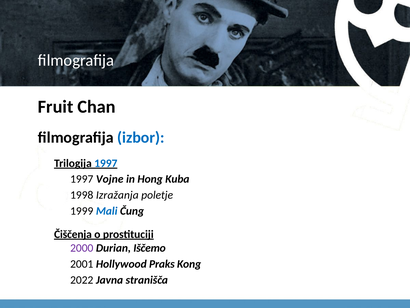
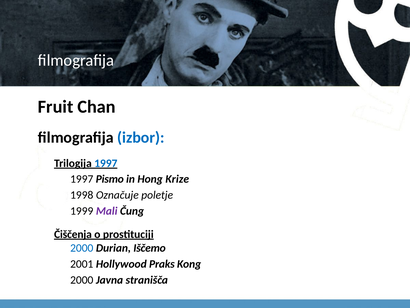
Vojne: Vojne -> Pismo
Kuba: Kuba -> Krize
Izražanja: Izražanja -> Označuje
Mali colour: blue -> purple
2000 at (82, 248) colour: purple -> blue
2022 at (82, 280): 2022 -> 2000
